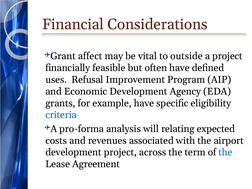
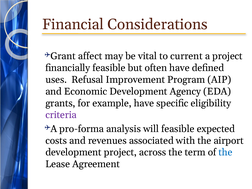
outside: outside -> current
criteria colour: blue -> purple
will relating: relating -> feasible
